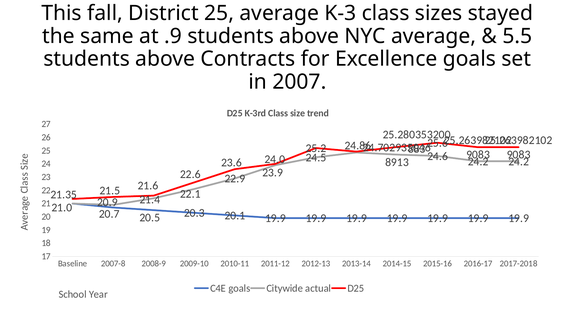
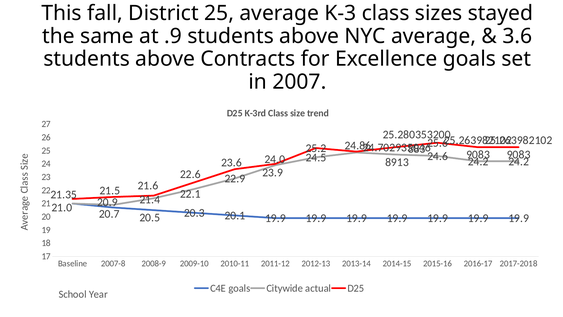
5.5: 5.5 -> 3.6
